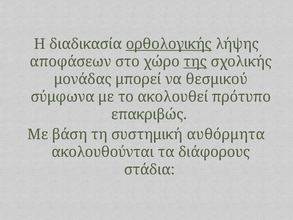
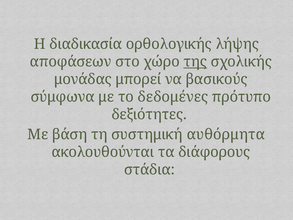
ορθολογικής underline: present -> none
θεσμικού: θεσμικού -> βασικούς
ακολουθεί: ακολουθεί -> δεδομένες
επακριβώς: επακριβώς -> δεξιότητες
